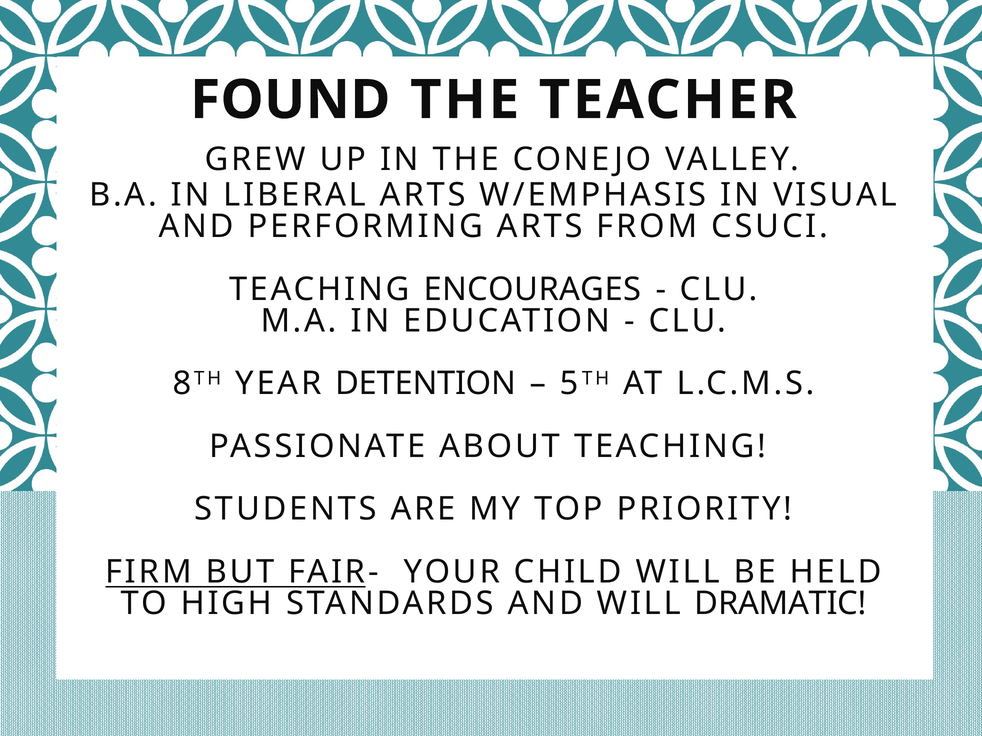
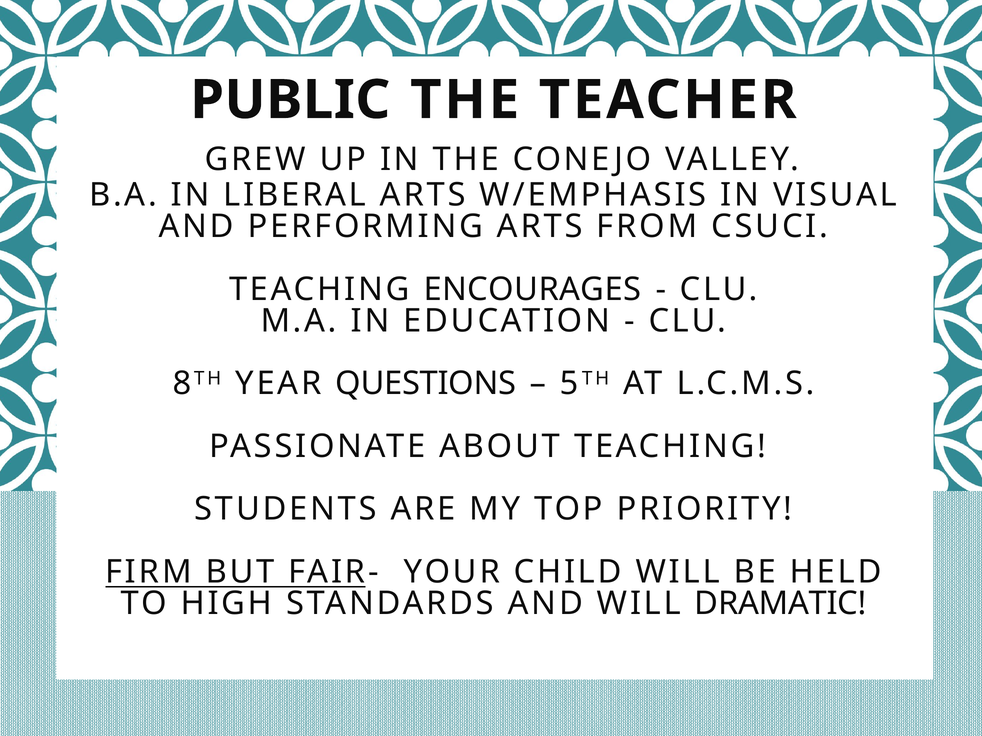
FOUND: FOUND -> PUBLIC
DETENTION: DETENTION -> QUESTIONS
